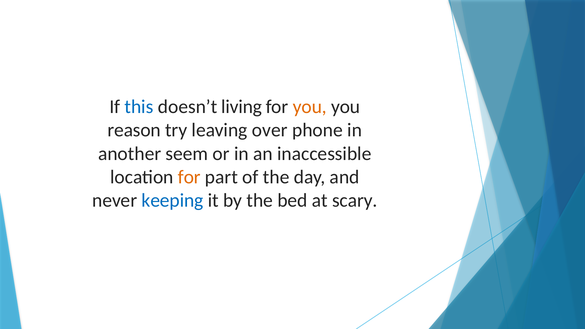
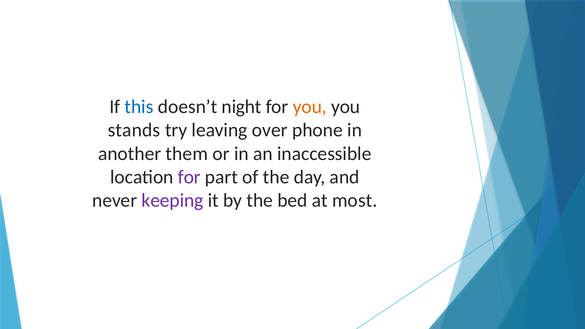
living: living -> night
reason: reason -> stands
seem: seem -> them
for at (189, 177) colour: orange -> purple
keeping colour: blue -> purple
scary: scary -> most
